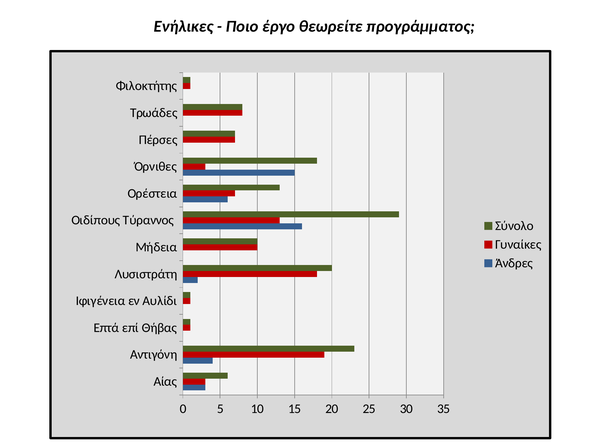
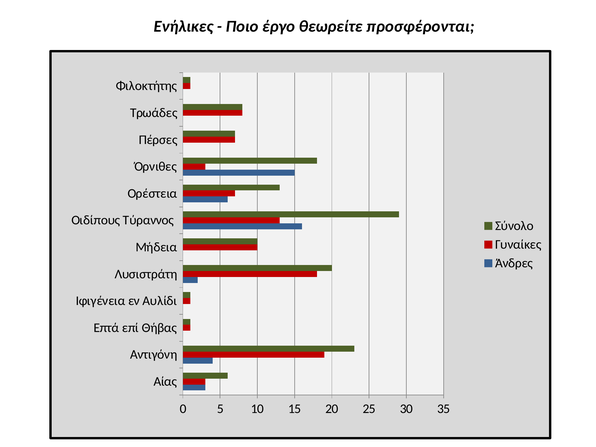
προγράμματος: προγράμματος -> προσφέρονται
